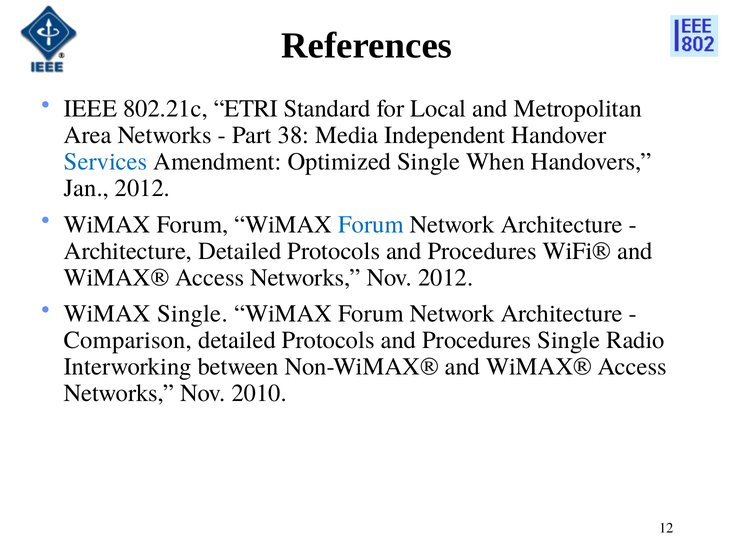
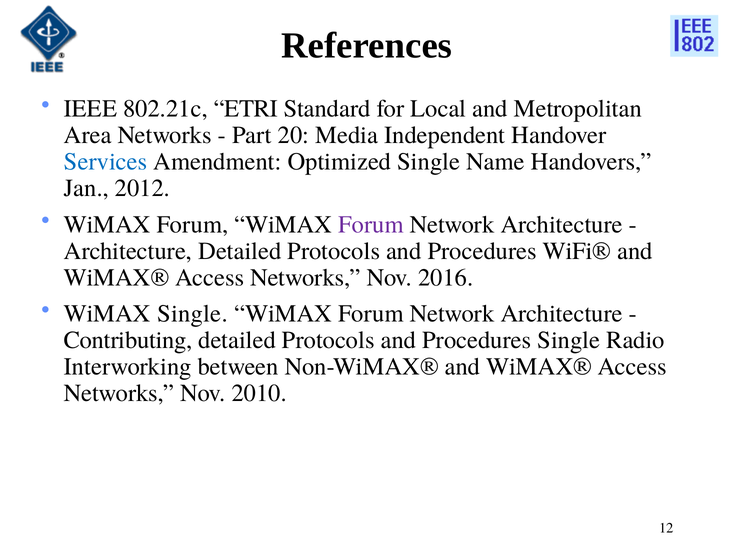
38: 38 -> 20
When: When -> Name
Forum at (371, 224) colour: blue -> purple
Nov 2012: 2012 -> 2016
Comparison: Comparison -> Contributing
